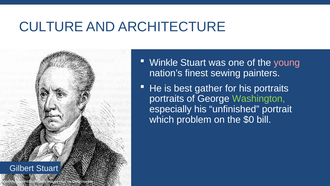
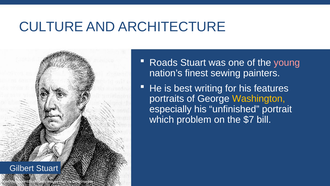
Winkle: Winkle -> Roads
gather: gather -> writing
his portraits: portraits -> features
Washington colour: light green -> yellow
$0: $0 -> $7
